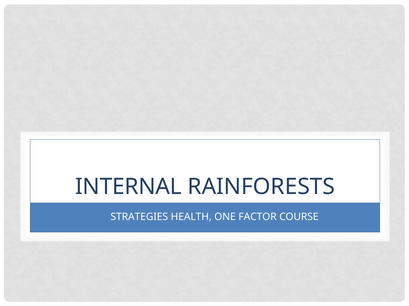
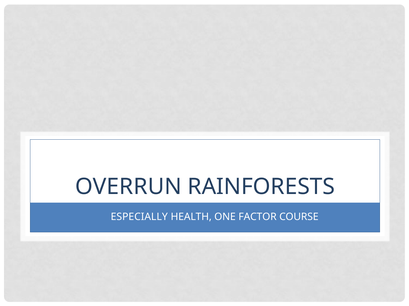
INTERNAL: INTERNAL -> OVERRUN
STRATEGIES: STRATEGIES -> ESPECIALLY
